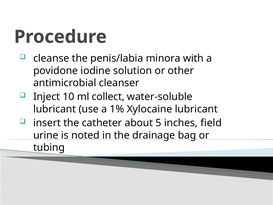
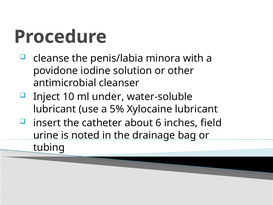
collect: collect -> under
1%: 1% -> 5%
5: 5 -> 6
